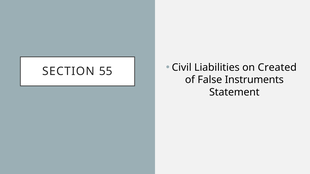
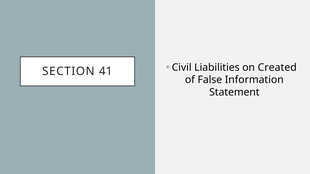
55: 55 -> 41
Instruments: Instruments -> Information
